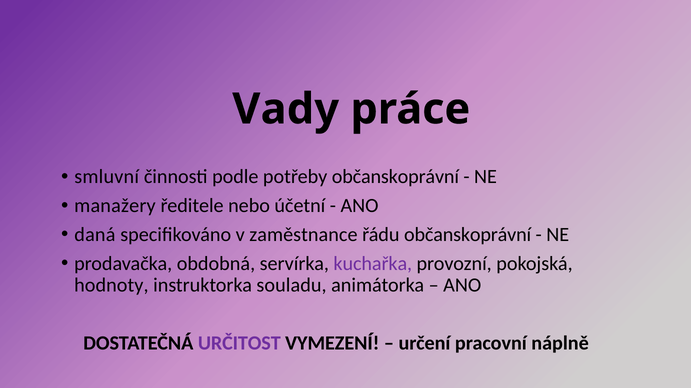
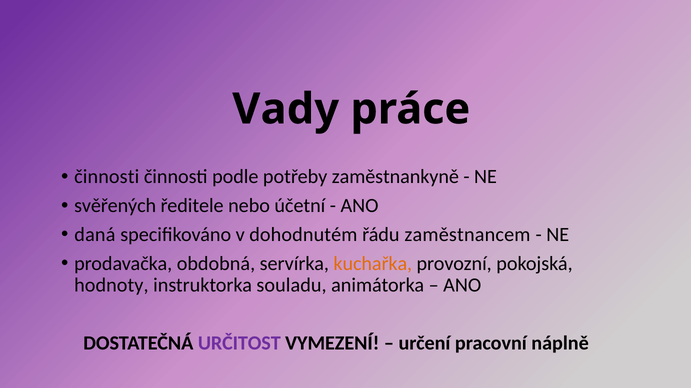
smluvní at (107, 177): smluvní -> činnosti
potřeby občanskoprávní: občanskoprávní -> zaměstnankyně
manažery: manažery -> svěřených
zaměstnance: zaměstnance -> dohodnutém
řádu občanskoprávní: občanskoprávní -> zaměstnancem
kuchařka colour: purple -> orange
